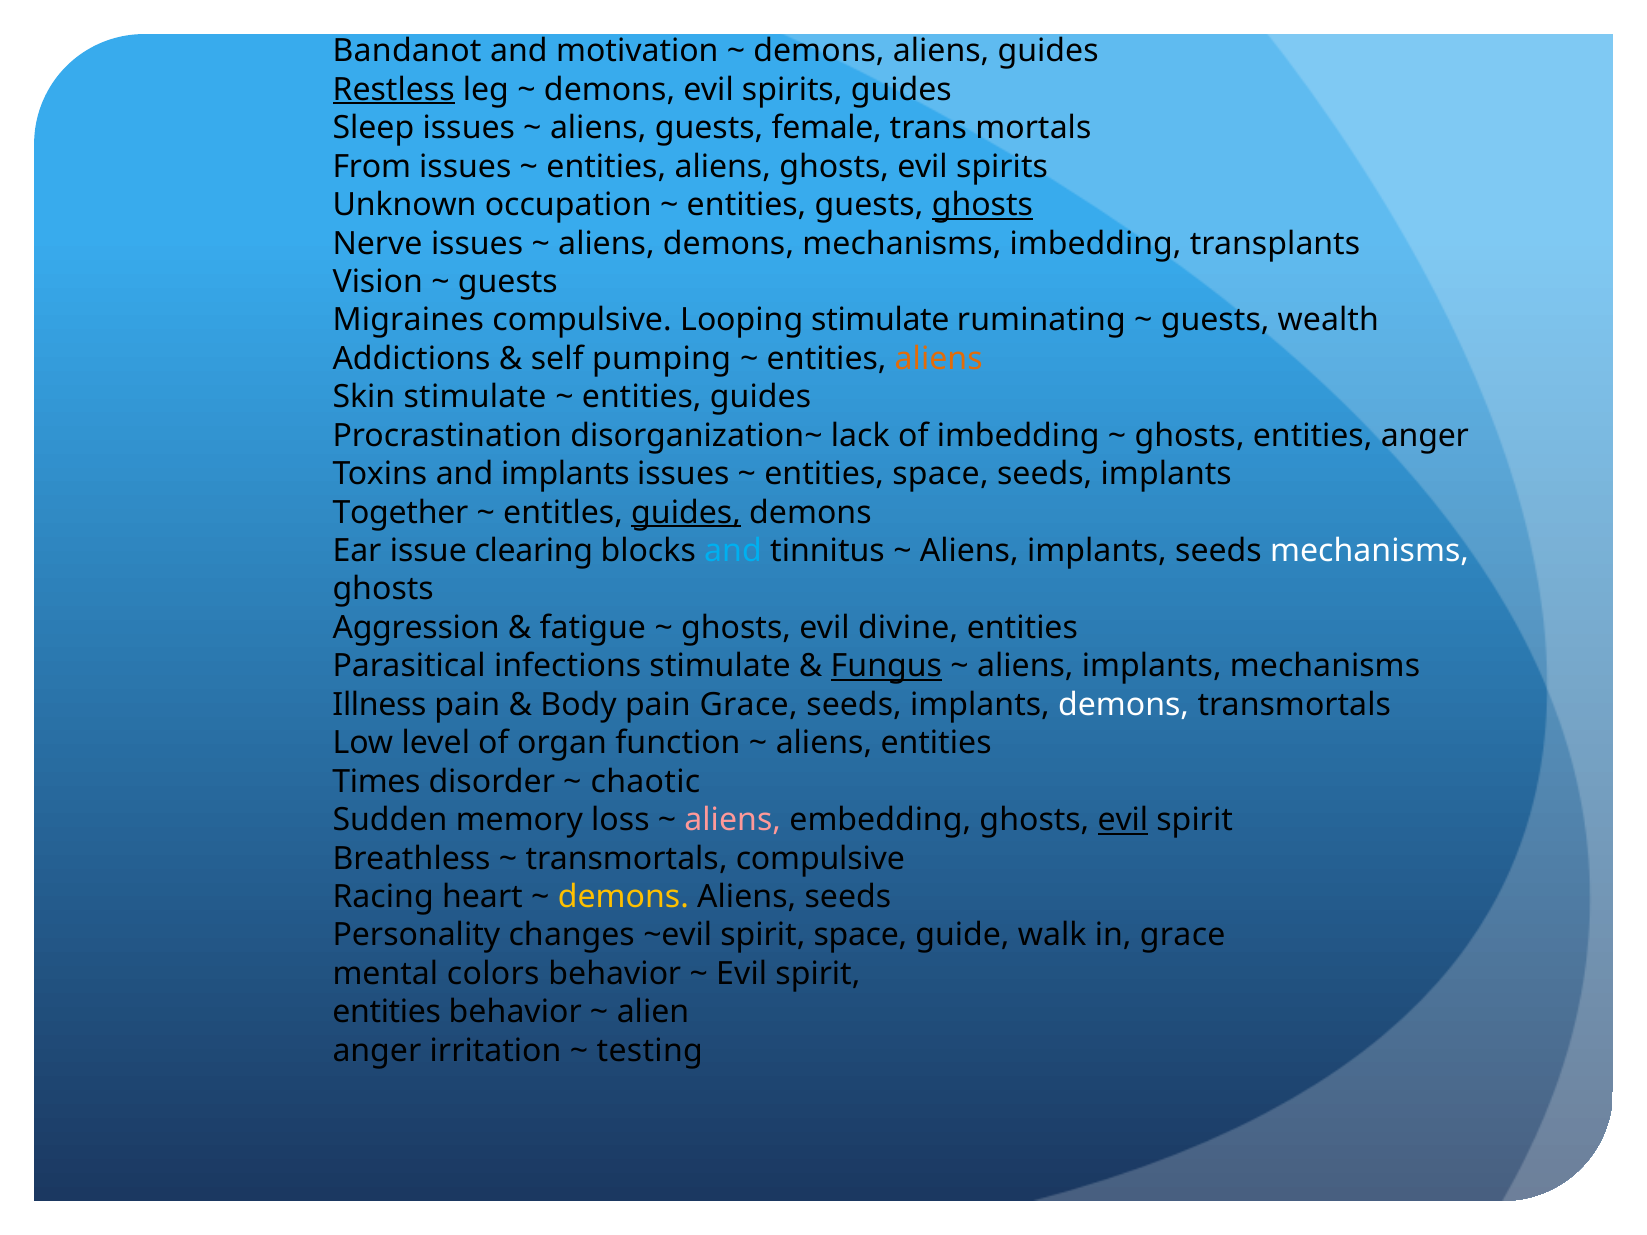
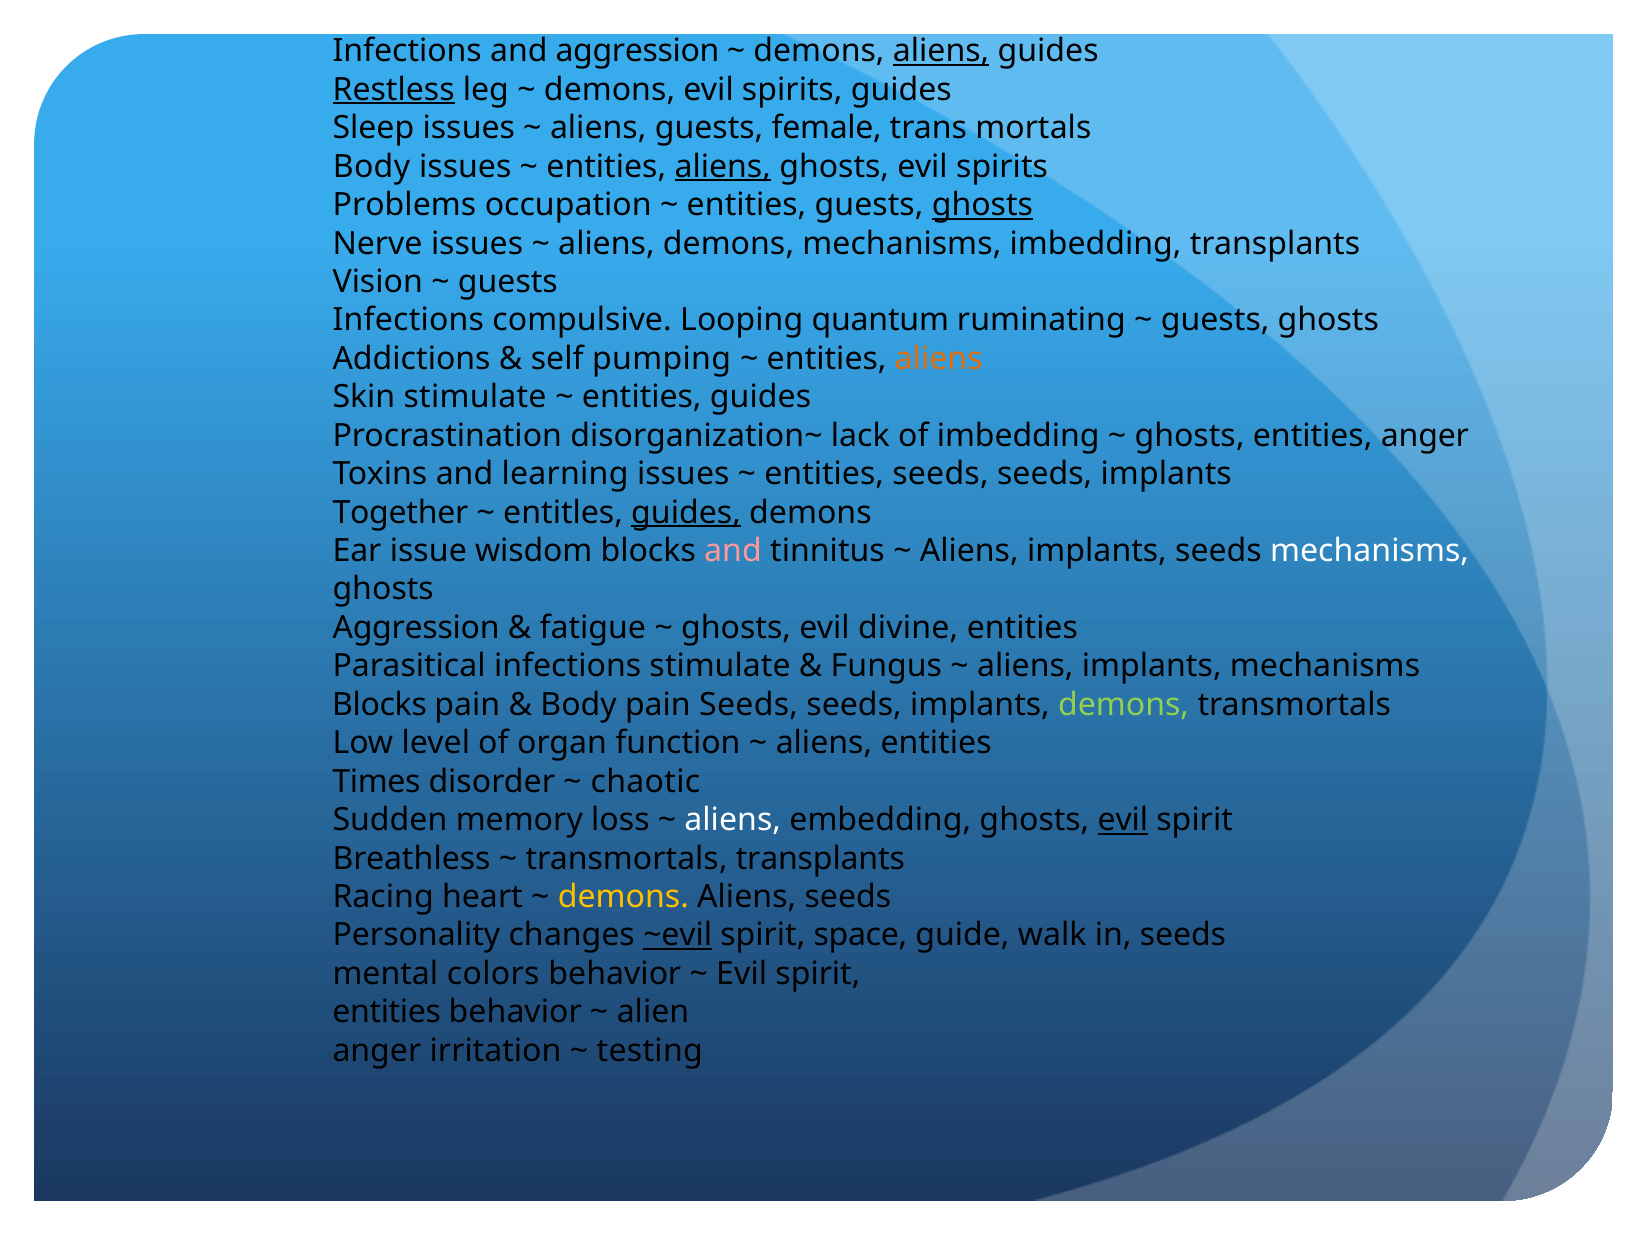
Bandanot at (407, 51): Bandanot -> Infections
and motivation: motivation -> aggression
aliens at (941, 51) underline: none -> present
From at (372, 167): From -> Body
aliens at (723, 167) underline: none -> present
Unknown: Unknown -> Problems
Migraines at (408, 320): Migraines -> Infections
Looping stimulate: stimulate -> quantum
wealth at (1328, 320): wealth -> ghosts
and implants: implants -> learning
entities space: space -> seeds
clearing: clearing -> wisdom
and at (733, 551) colour: light blue -> pink
Fungus underline: present -> none
Illness at (380, 705): Illness -> Blocks
pain Grace: Grace -> Seeds
demons at (1124, 705) colour: white -> light green
aliens at (733, 820) colour: pink -> white
transmortals compulsive: compulsive -> transplants
~evil underline: none -> present
in grace: grace -> seeds
